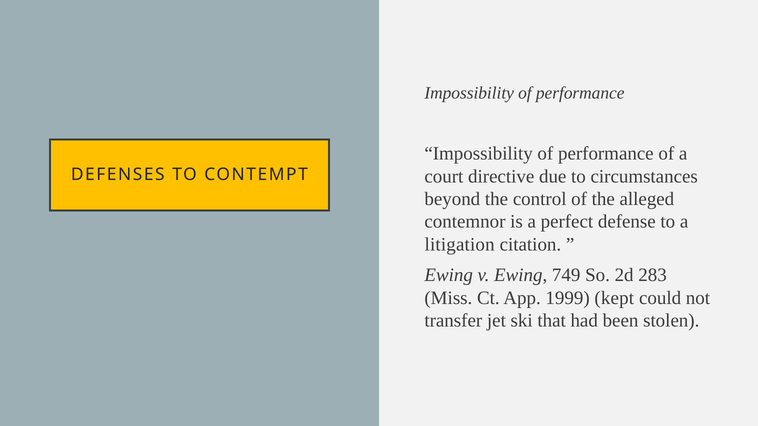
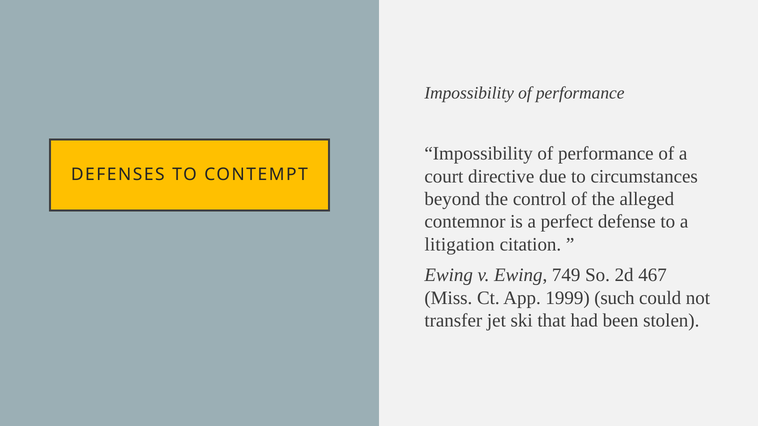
283: 283 -> 467
kept: kept -> such
